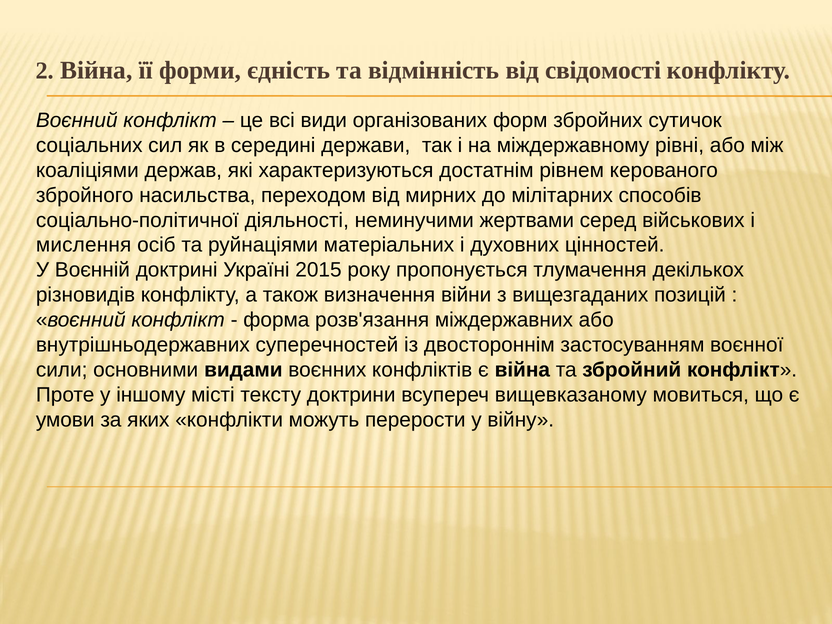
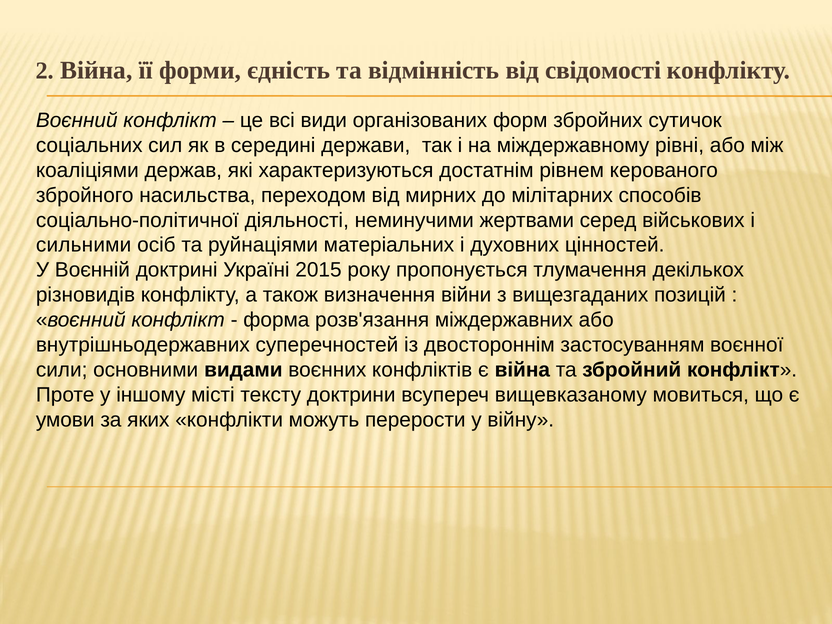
мислення: мислення -> сильними
